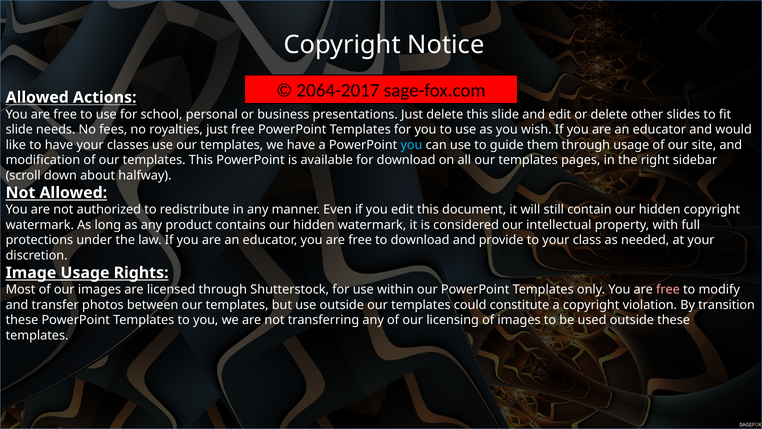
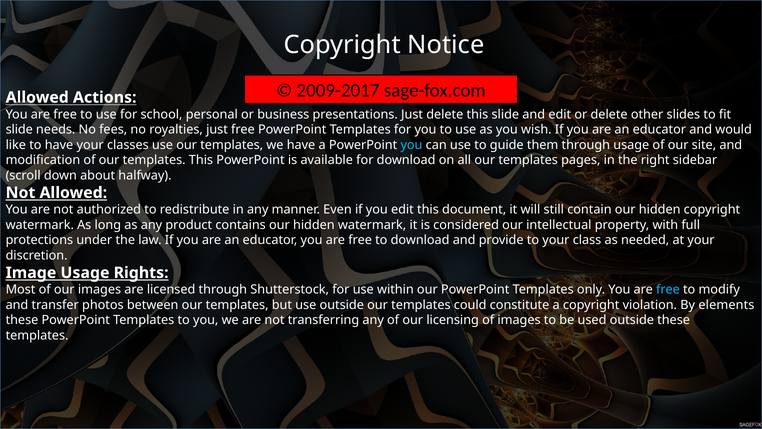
2064-2017: 2064-2017 -> 2009-2017
free at (668, 289) colour: pink -> light blue
transition: transition -> elements
